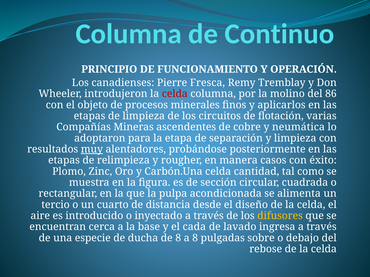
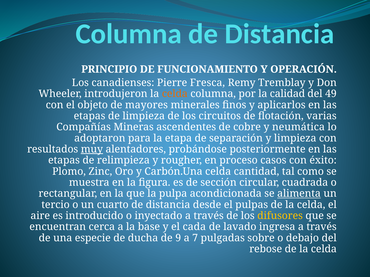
Columna de Continuo: Continuo -> Distancia
celda at (175, 94) colour: red -> orange
molino: molino -> calidad
86: 86 -> 49
procesos: procesos -> mayores
manera: manera -> proceso
alimenta underline: none -> present
diseño: diseño -> pulpas
de 8: 8 -> 9
a 8: 8 -> 7
